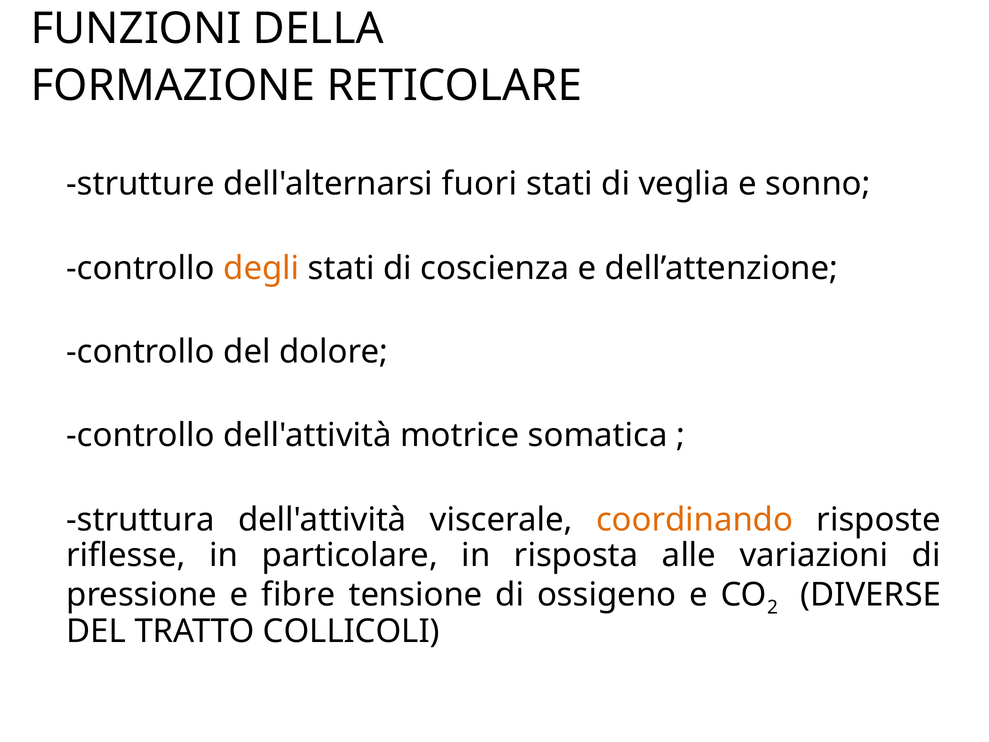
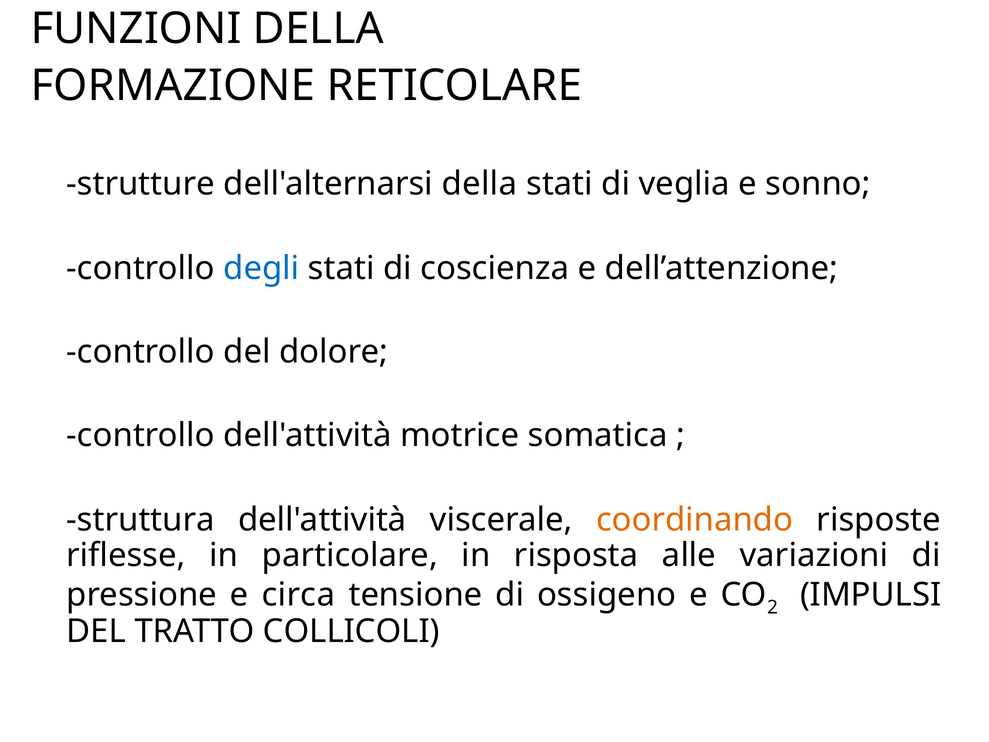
dell'alternarsi fuori: fuori -> della
degli colour: orange -> blue
fibre: fibre -> circa
DIVERSE: DIVERSE -> IMPULSI
